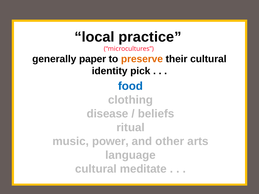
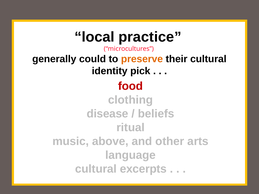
paper: paper -> could
food colour: blue -> red
power: power -> above
meditate: meditate -> excerpts
